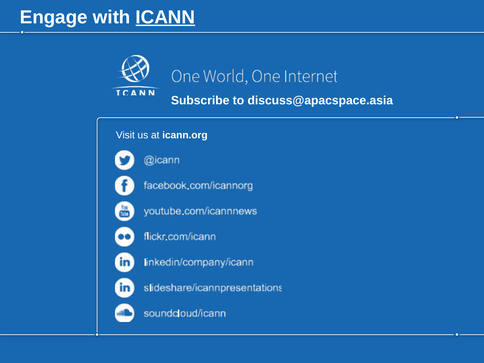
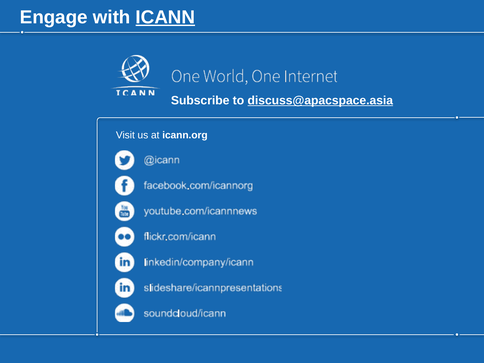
discuss@apacspace.asia underline: none -> present
